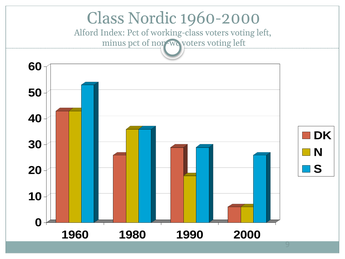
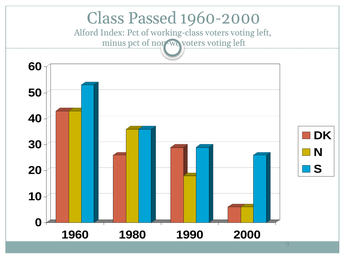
Nordic: Nordic -> Passed
